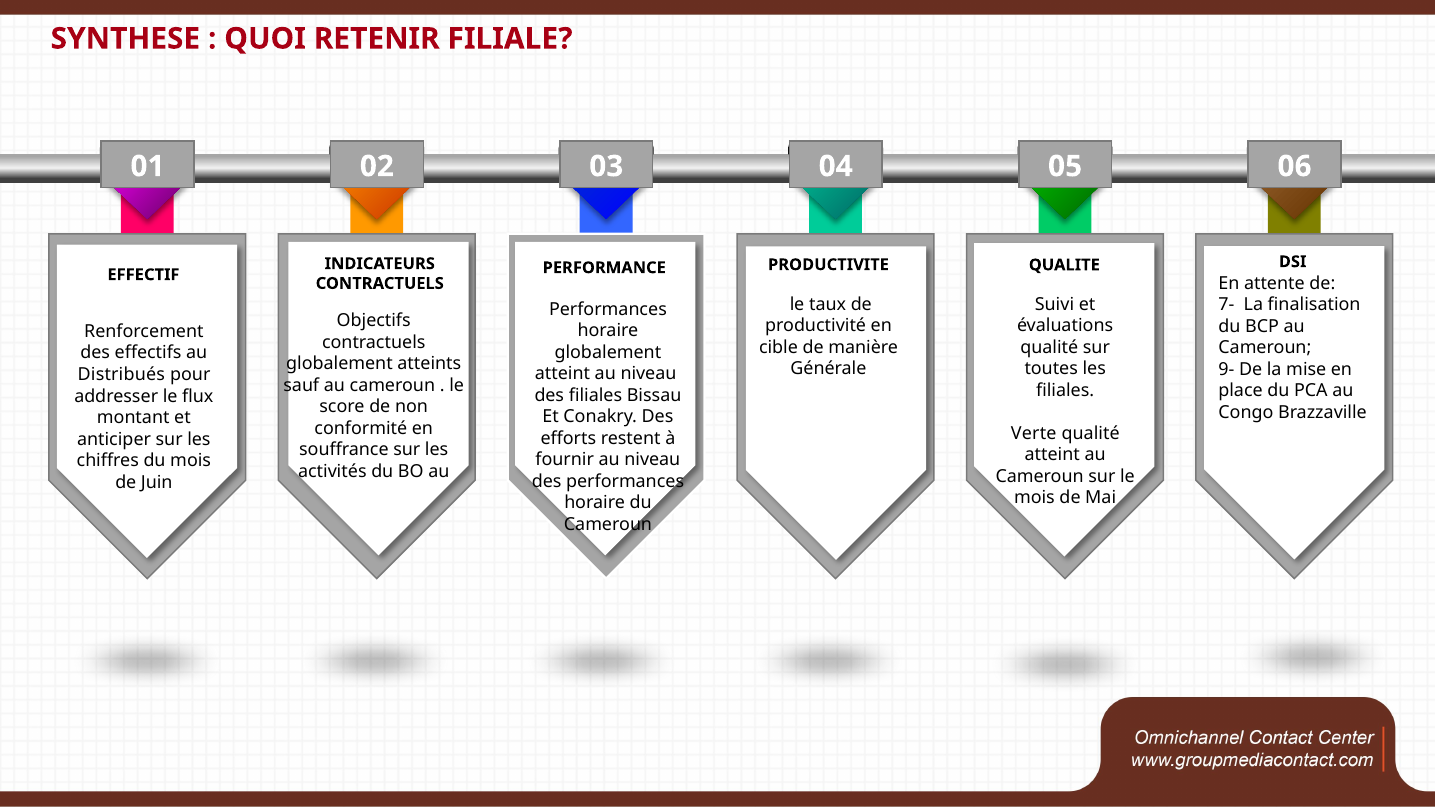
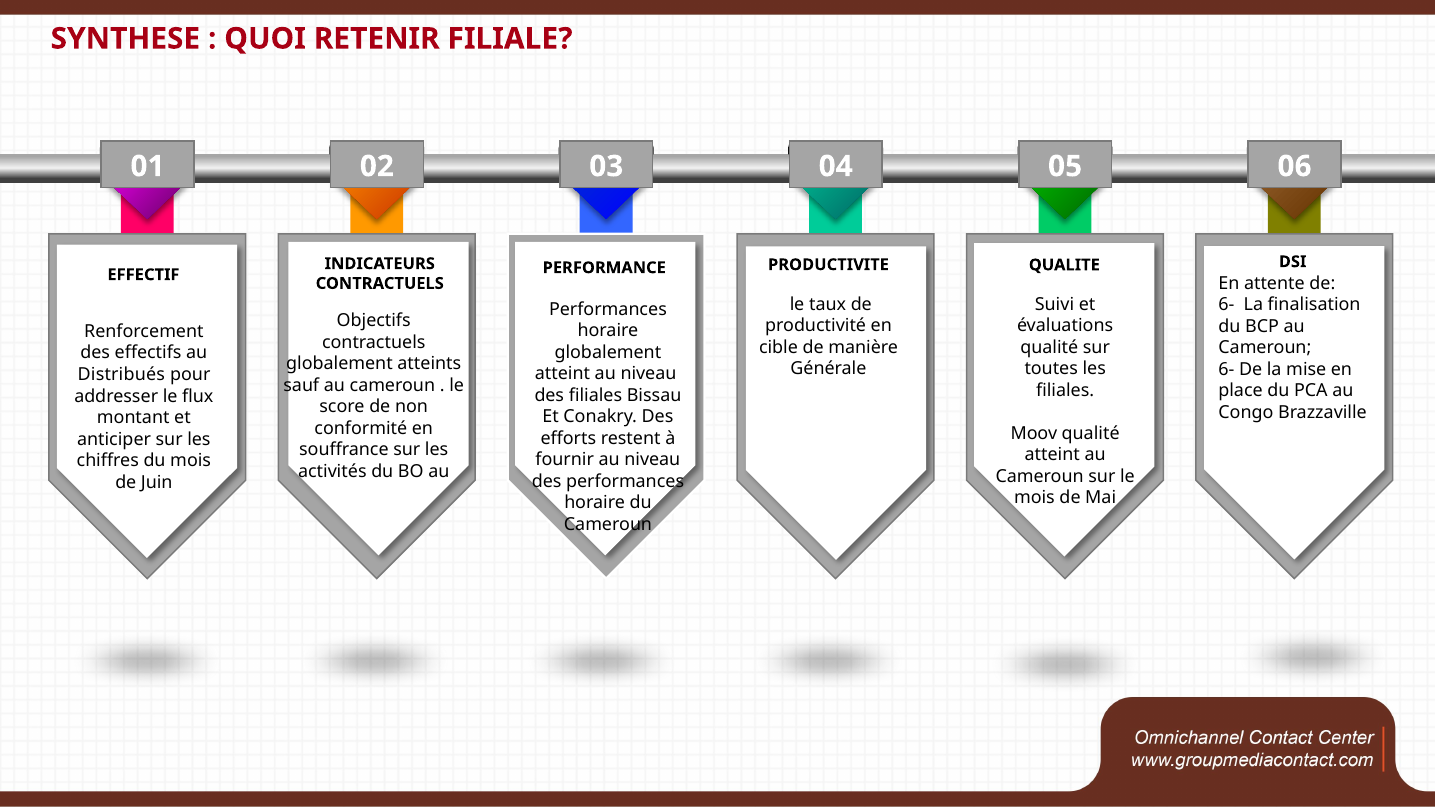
7- at (1226, 305): 7- -> 6-
9- at (1226, 369): 9- -> 6-
Verte: Verte -> Moov
